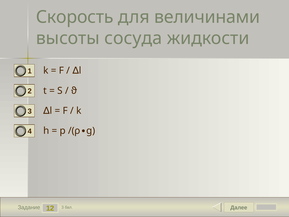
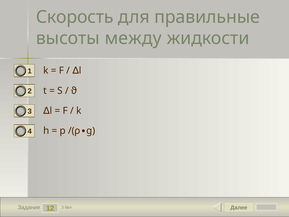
величинами: величинами -> правильные
сосуда: сосуда -> между
